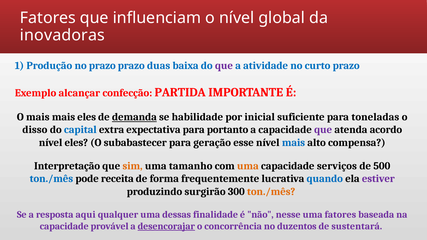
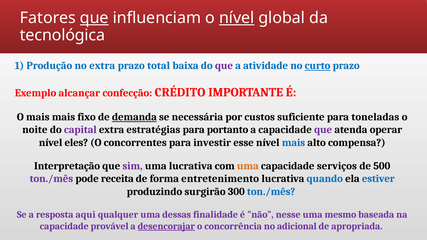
que at (94, 18) underline: none -> present
nível at (237, 18) underline: none -> present
inovadoras: inovadoras -> tecnológica
no prazo: prazo -> extra
duas: duas -> total
curto underline: none -> present
PARTIDA: PARTIDA -> CRÉDITO
mais eles: eles -> fixo
habilidade: habilidade -> necessária
inicial: inicial -> custos
disso: disso -> noite
capital colour: blue -> purple
expectativa: expectativa -> estratégias
acordo: acordo -> operar
subabastecer: subabastecer -> concorrentes
geração: geração -> investir
sim colour: orange -> purple
uma tamanho: tamanho -> lucrativa
ton./mês at (51, 179) colour: blue -> purple
frequentemente: frequentemente -> entretenimento
estiver colour: purple -> blue
ton./mês at (271, 192) colour: orange -> blue
uma fatores: fatores -> mesmo
duzentos: duzentos -> adicional
sustentará: sustentará -> apropriada
